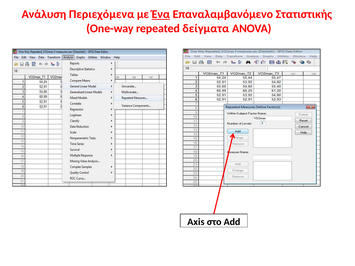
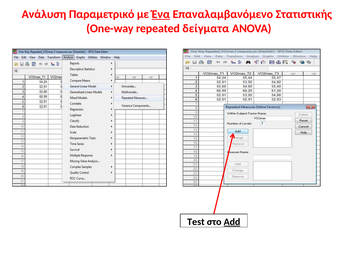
Περιεχόμενα: Περιεχόμενα -> Παραμετρικό
Axis: Axis -> Test
Add underline: none -> present
